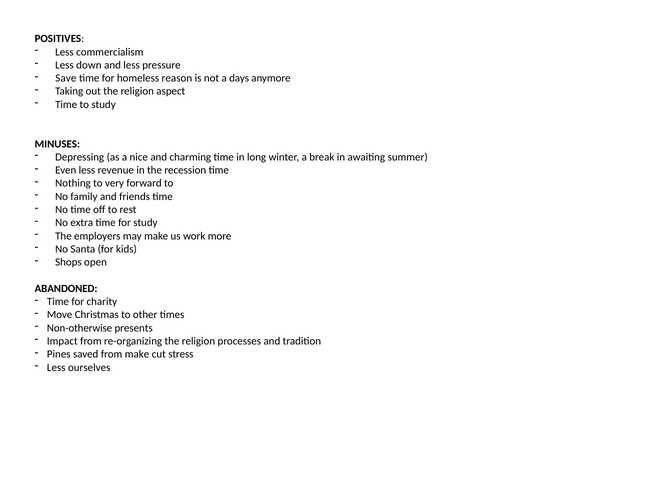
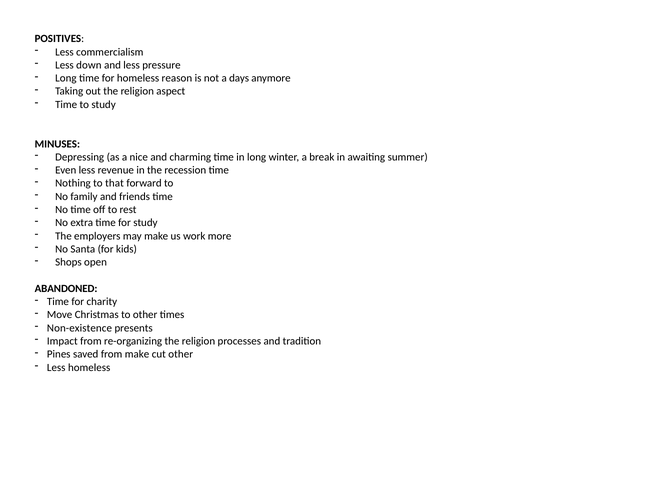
Save at (66, 78): Save -> Long
very: very -> that
Non-otherwise: Non-otherwise -> Non-existence
cut stress: stress -> other
Less ourselves: ourselves -> homeless
